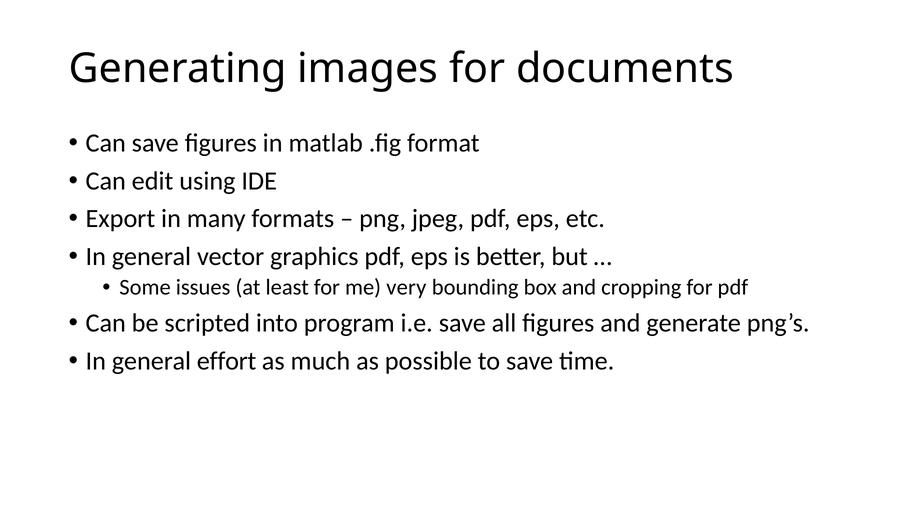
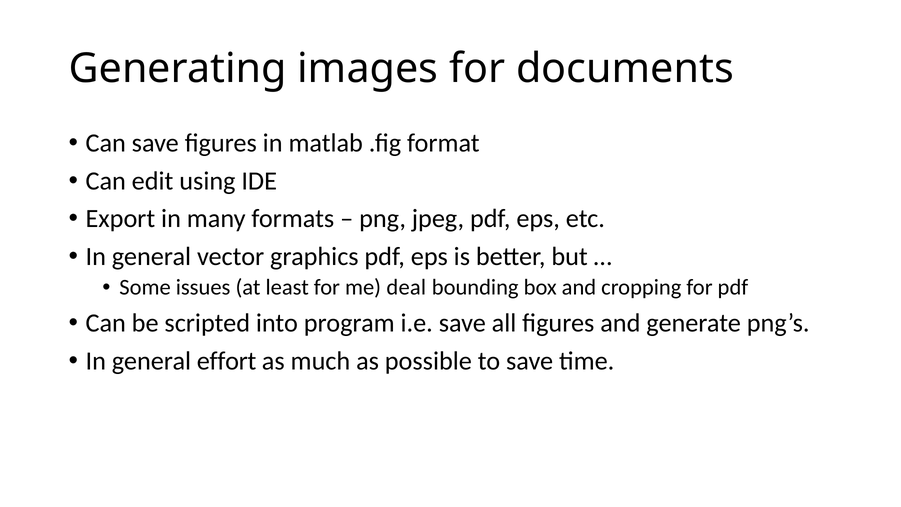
very: very -> deal
